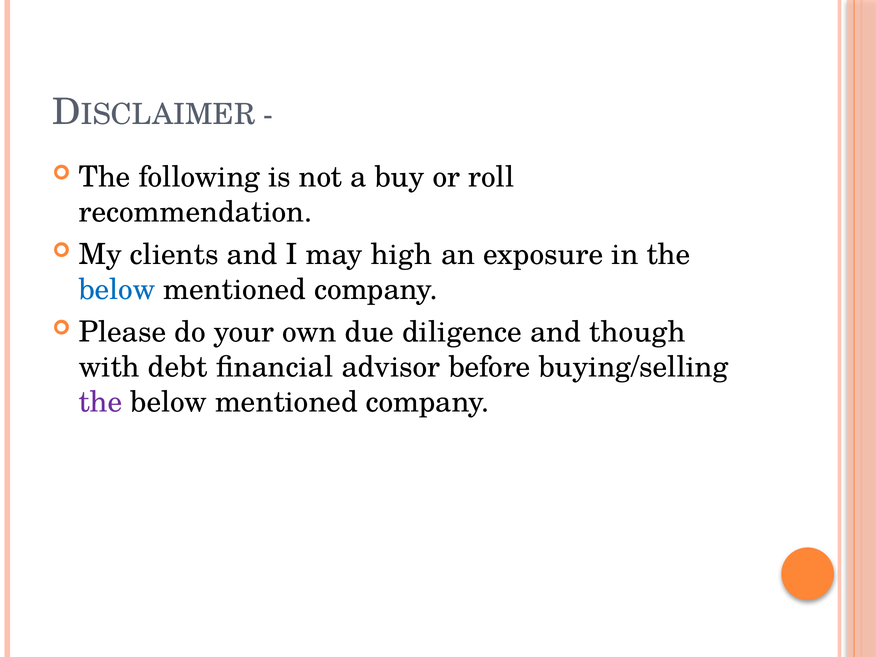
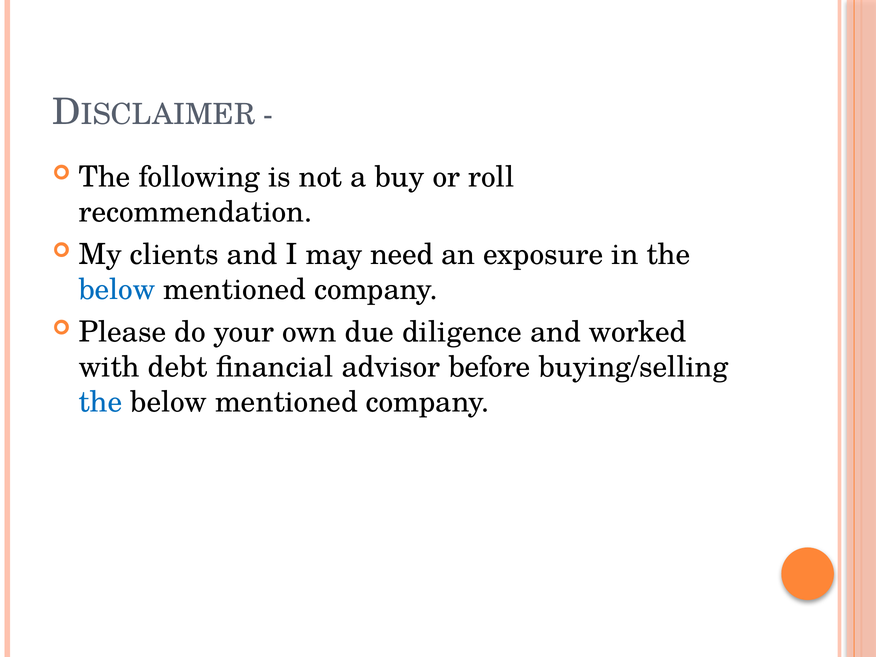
high: high -> need
though: though -> worked
the at (101, 402) colour: purple -> blue
